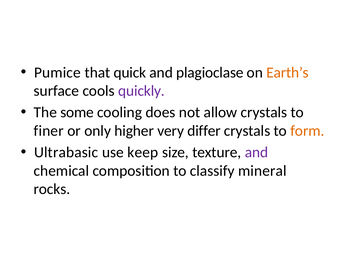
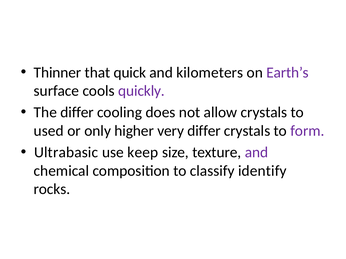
Pumice: Pumice -> Thinner
plagioclase: plagioclase -> kilometers
Earth’s colour: orange -> purple
The some: some -> differ
finer: finer -> used
form colour: orange -> purple
mineral: mineral -> identify
